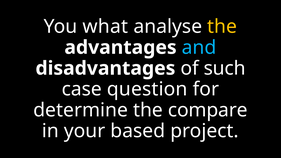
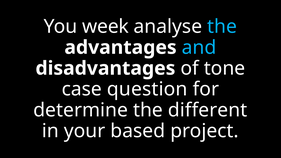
what: what -> week
the at (222, 27) colour: yellow -> light blue
such: such -> tone
compare: compare -> different
